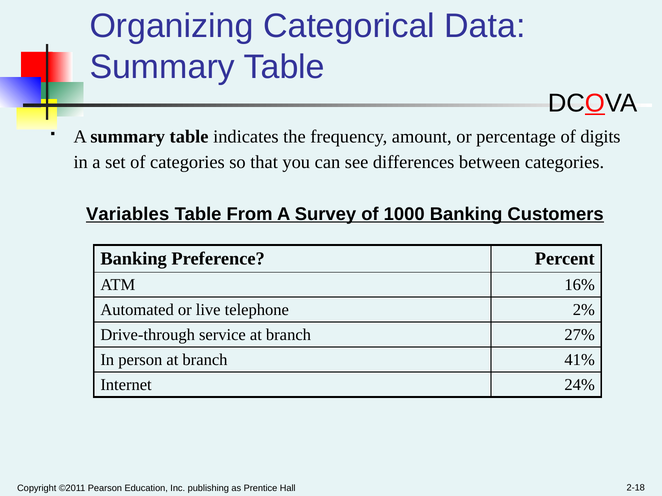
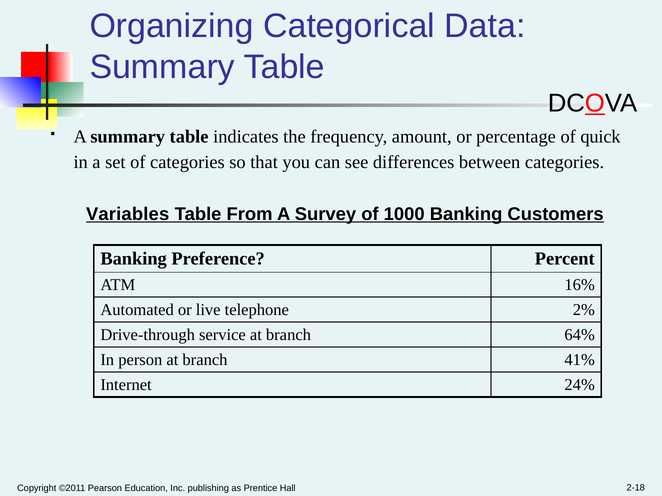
digits: digits -> quick
27%: 27% -> 64%
